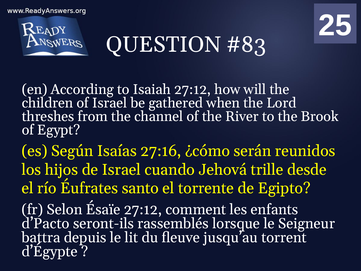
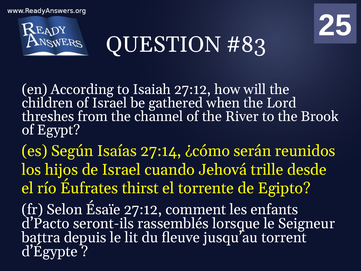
27:16: 27:16 -> 27:14
santo: santo -> thirst
